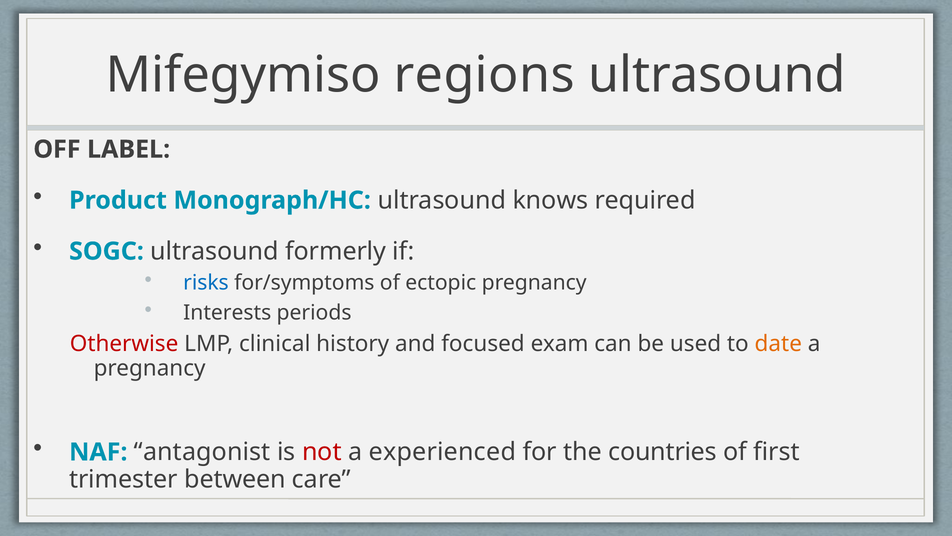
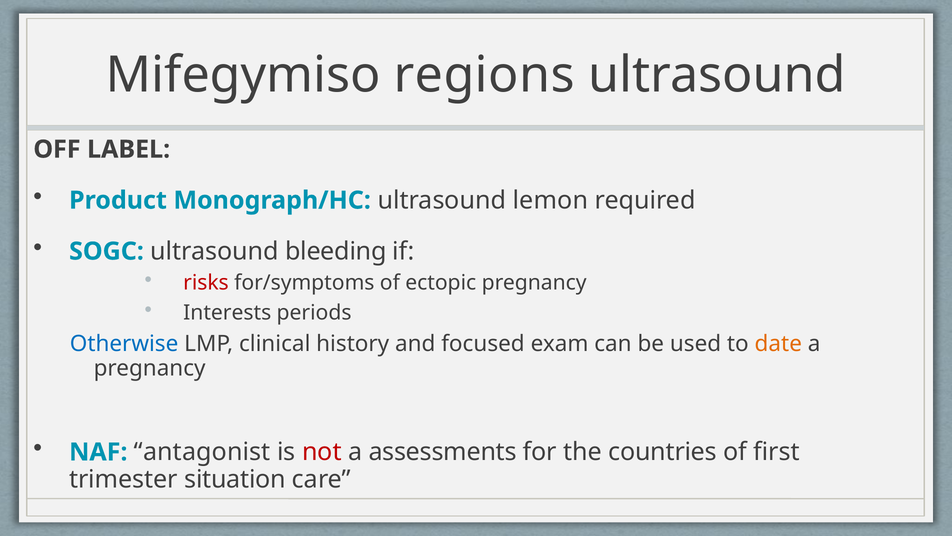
knows: knows -> lemon
formerly: formerly -> bleeding
risks colour: blue -> red
Otherwise colour: red -> blue
experienced: experienced -> assessments
between: between -> situation
